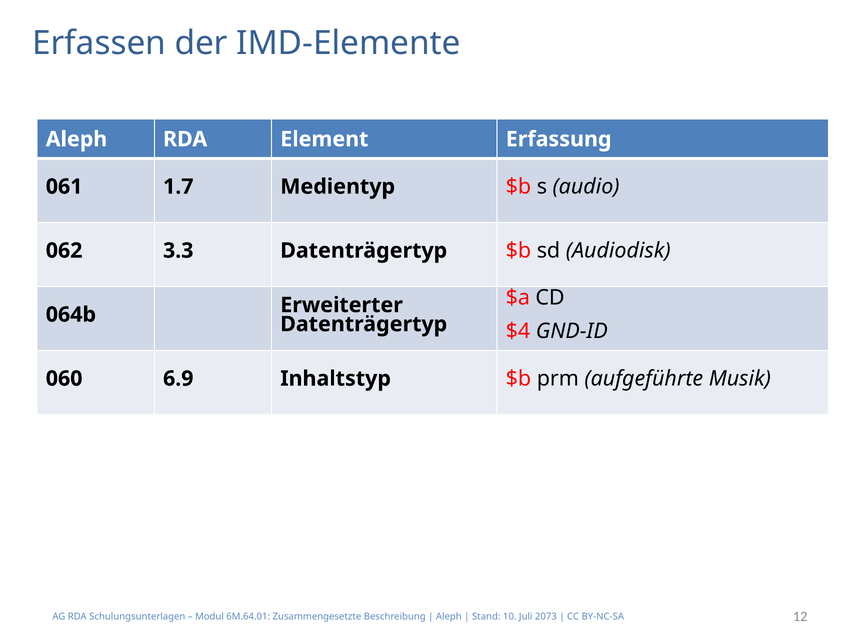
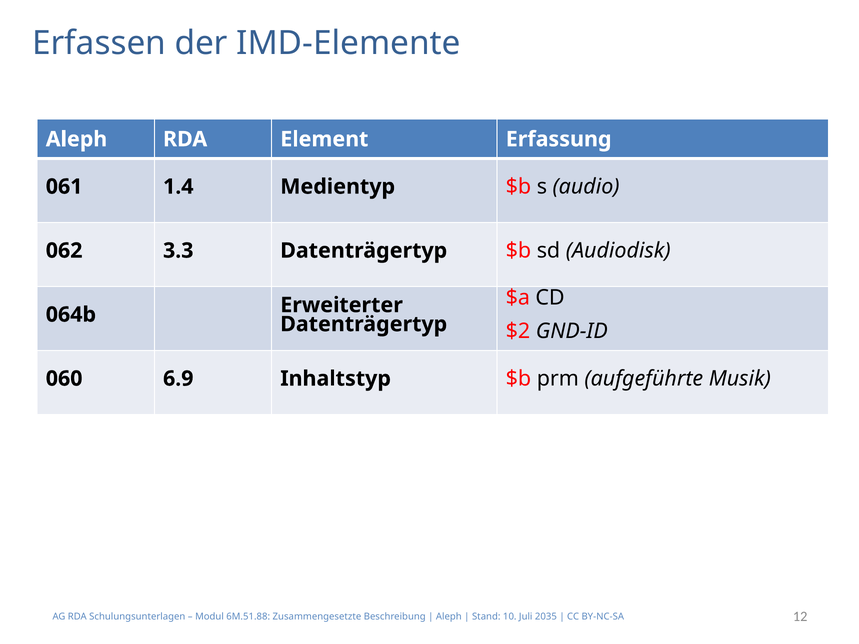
1.7: 1.7 -> 1.4
$4: $4 -> $2
6M.64.01: 6M.64.01 -> 6M.51.88
2073: 2073 -> 2035
